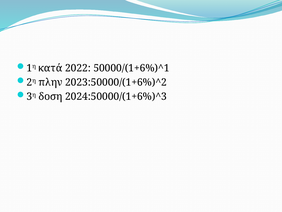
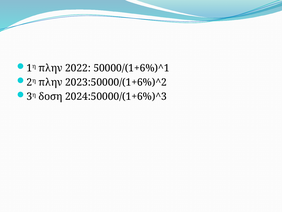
1η κατά: κατά -> πλην
